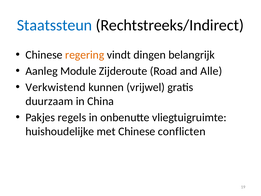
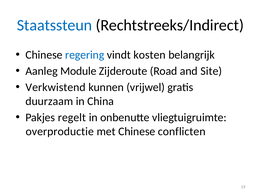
regering colour: orange -> blue
dingen: dingen -> kosten
Alle: Alle -> Site
regels: regels -> regelt
huishoudelijke: huishoudelijke -> overproductie
